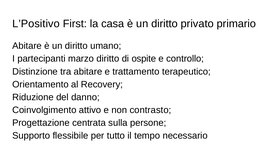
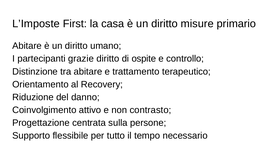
L’Positivo: L’Positivo -> L’Imposte
privato: privato -> misure
marzo: marzo -> grazie
